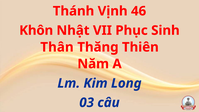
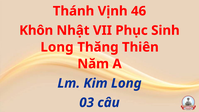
Thân at (57, 47): Thân -> Long
